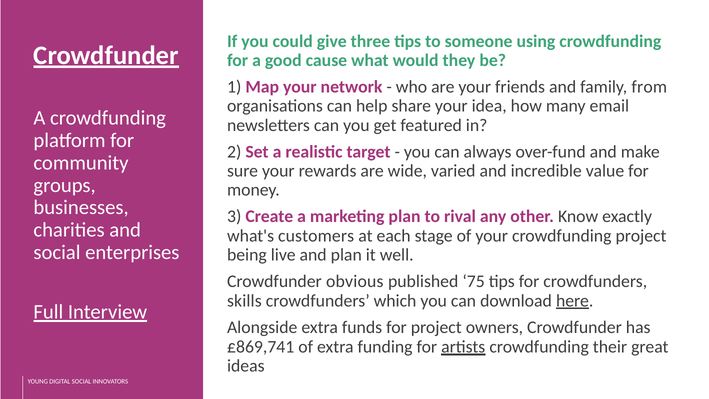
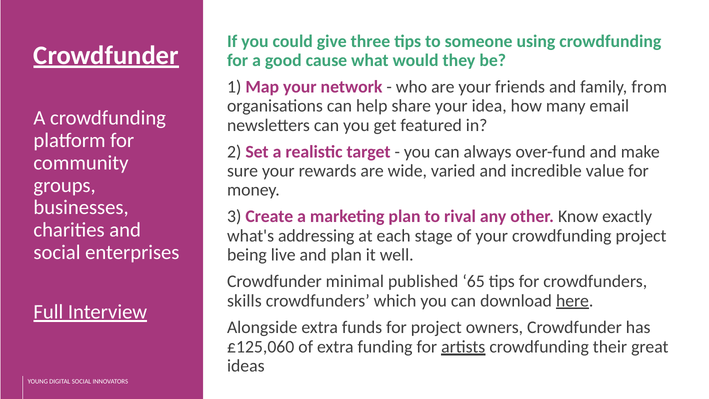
customers: customers -> addressing
obvious: obvious -> minimal
75: 75 -> 65
£869,741: £869,741 -> £125,060
